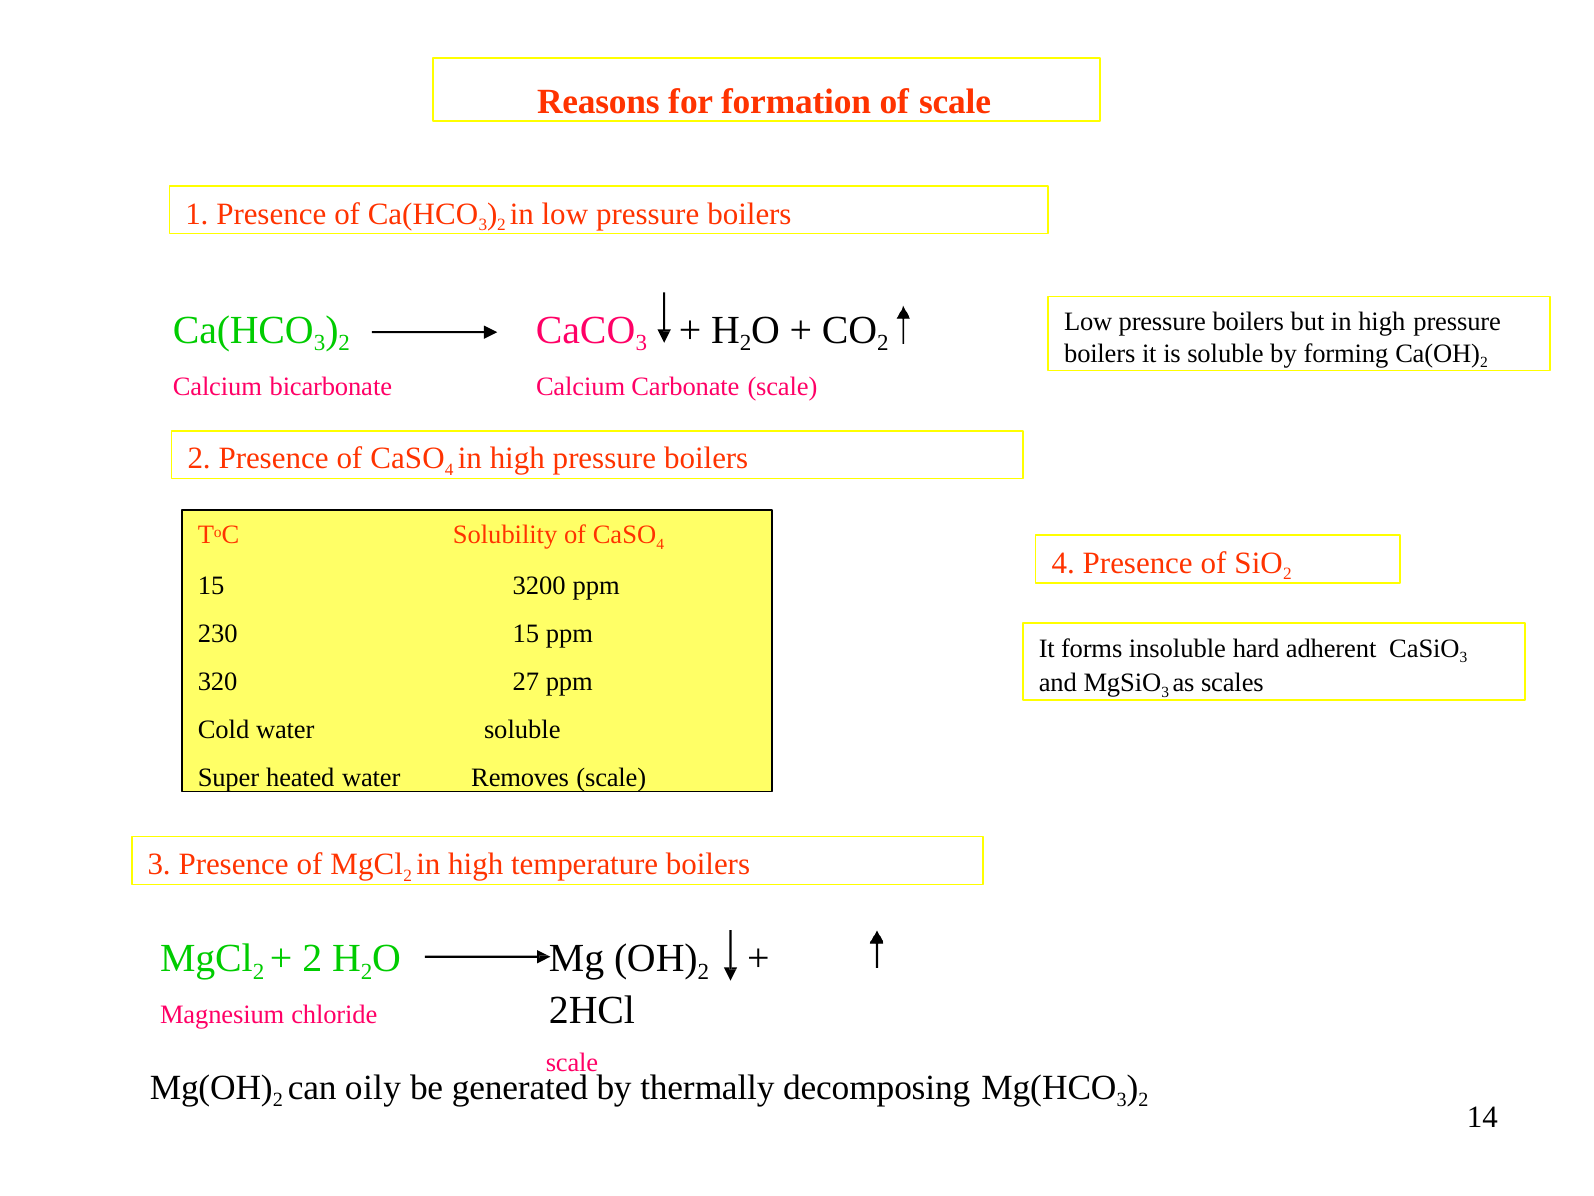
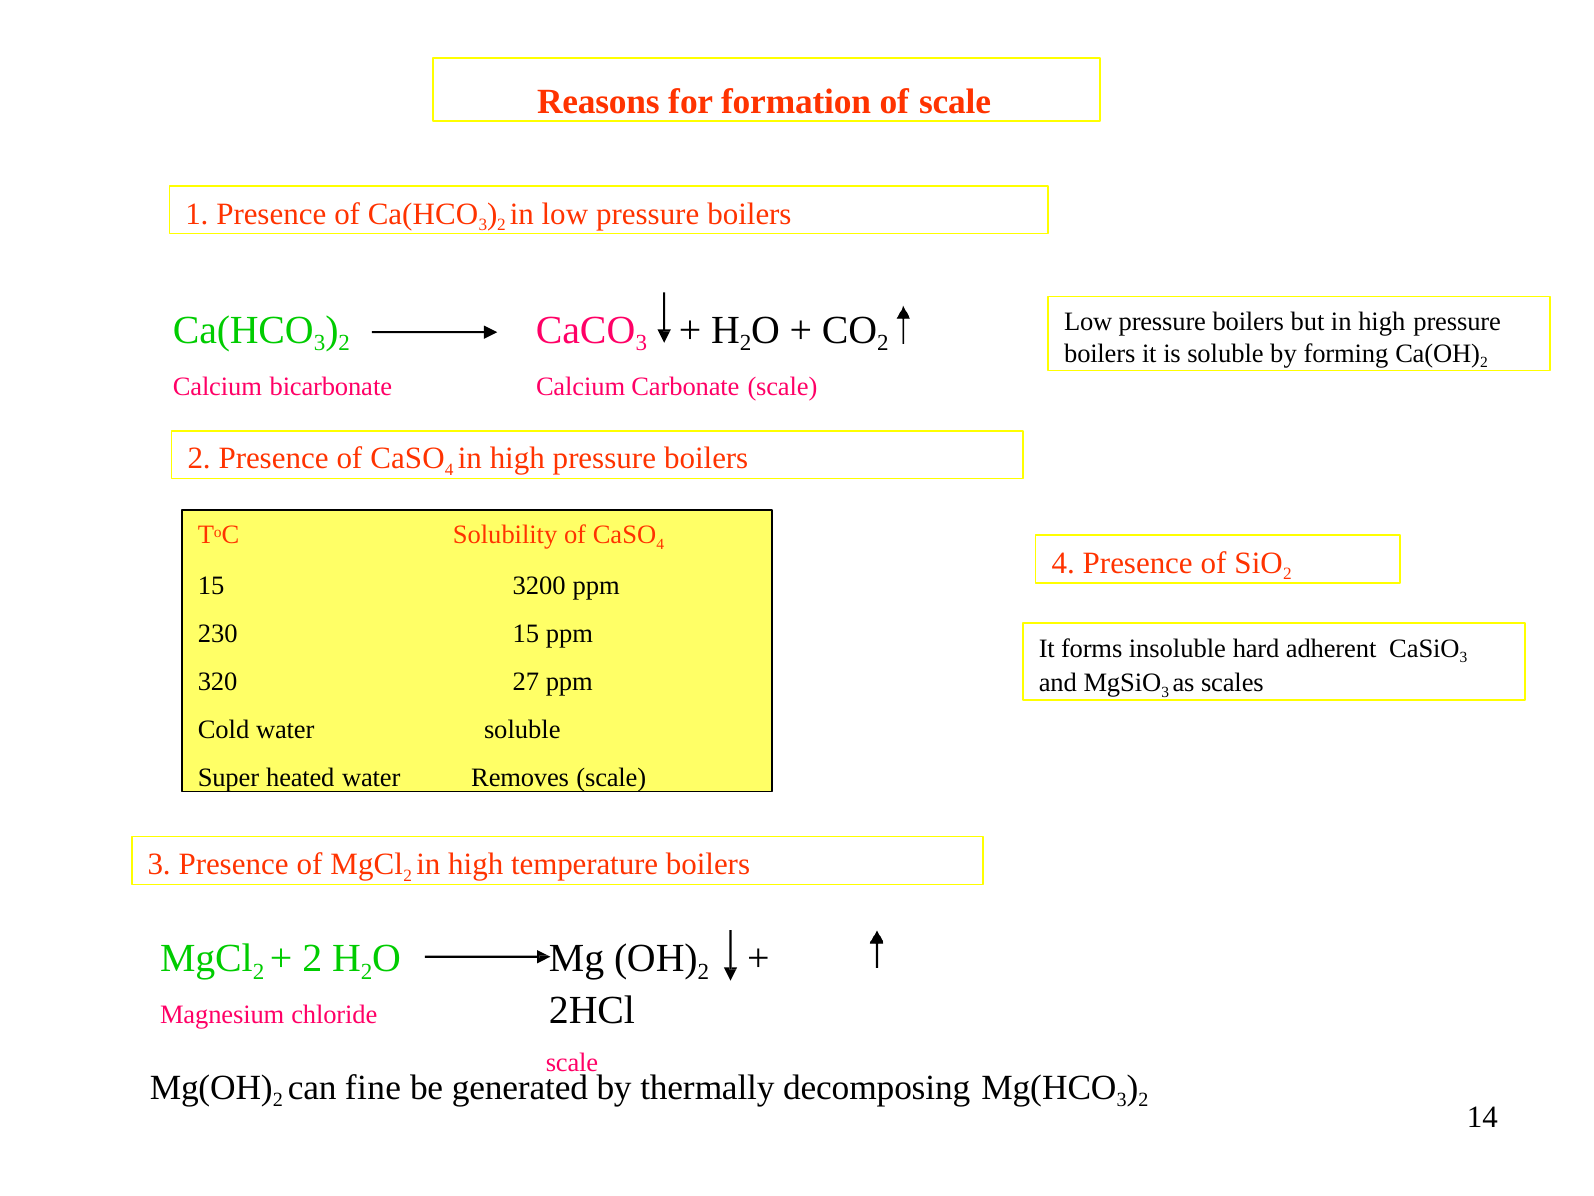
oily: oily -> fine
